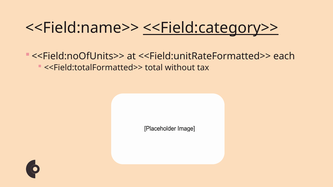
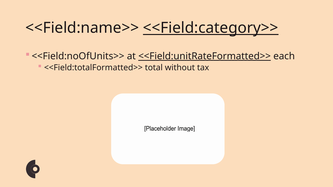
<<Field:unitRateFormatted>> underline: none -> present
